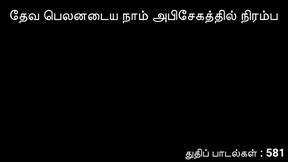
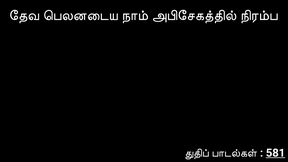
581 underline: none -> present
